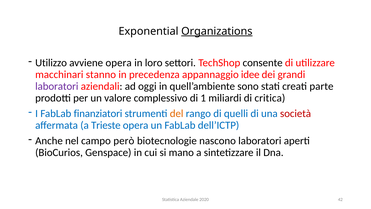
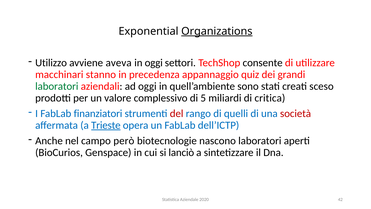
avviene opera: opera -> aveva
in loro: loro -> oggi
idee: idee -> quiz
laboratori at (57, 86) colour: purple -> green
parte: parte -> sceso
1: 1 -> 5
del colour: orange -> red
Trieste underline: none -> present
mano: mano -> lanciò
